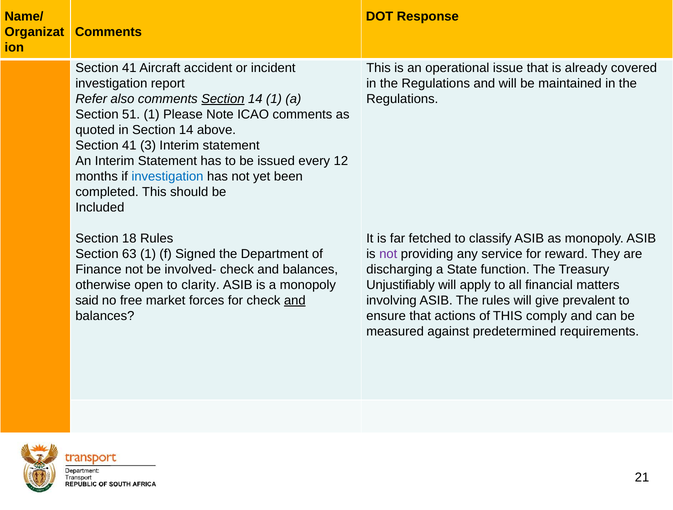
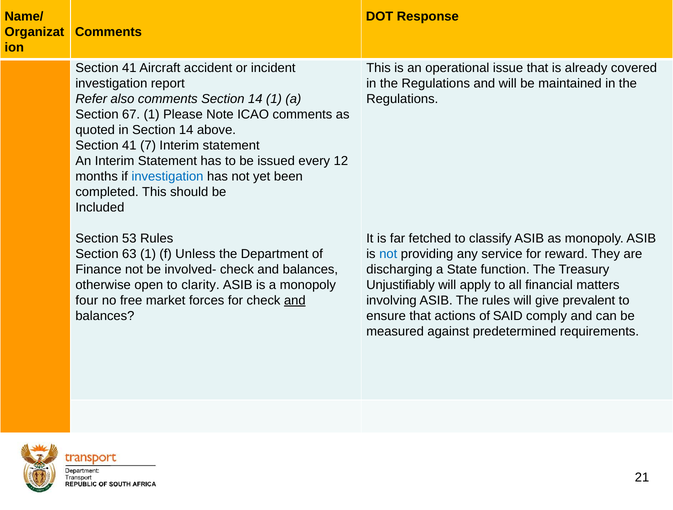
Section at (223, 99) underline: present -> none
51: 51 -> 67
3: 3 -> 7
18: 18 -> 53
Signed: Signed -> Unless
not at (388, 254) colour: purple -> blue
said: said -> four
of THIS: THIS -> SAID
